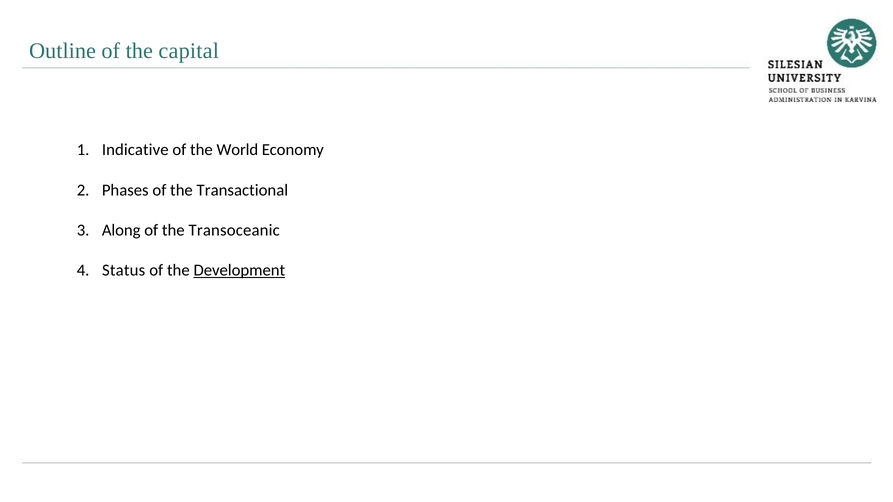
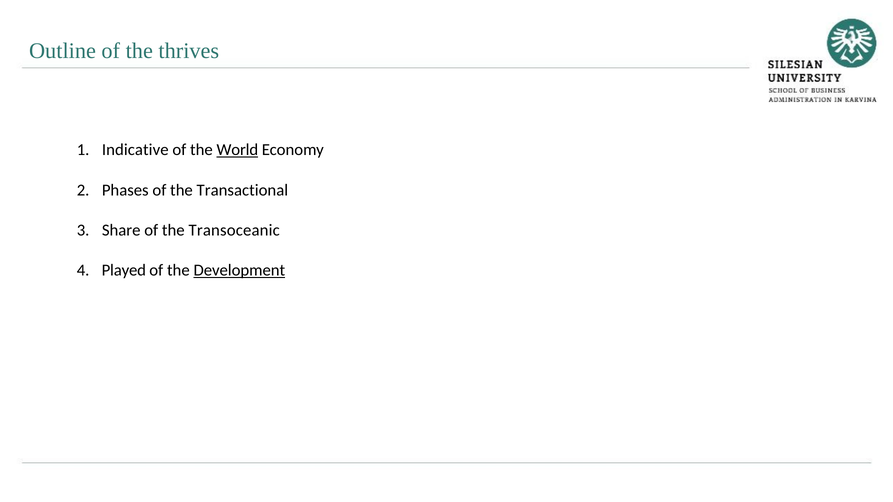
capital: capital -> thrives
World underline: none -> present
Along: Along -> Share
Status: Status -> Played
